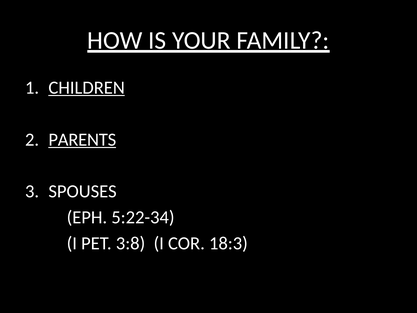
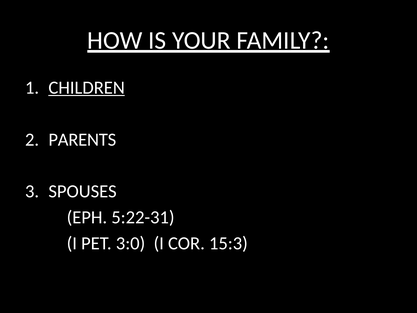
PARENTS underline: present -> none
5:22-34: 5:22-34 -> 5:22-31
3:8: 3:8 -> 3:0
18:3: 18:3 -> 15:3
